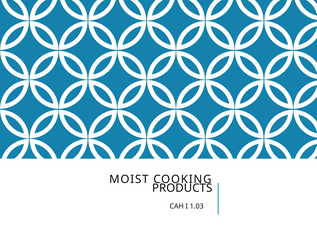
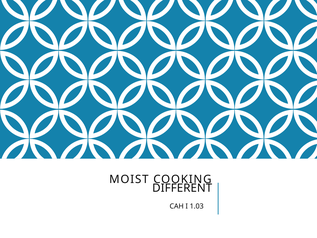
PRODUCTS: PRODUCTS -> DIFFERENT
